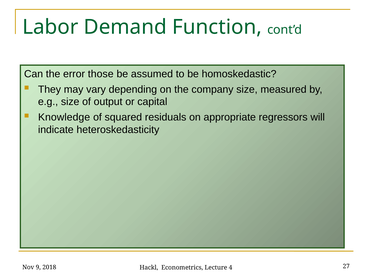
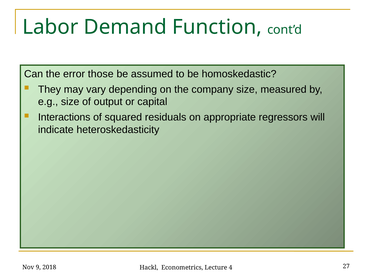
Knowledge: Knowledge -> Interactions
